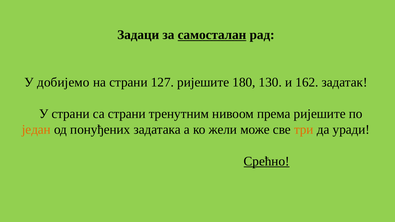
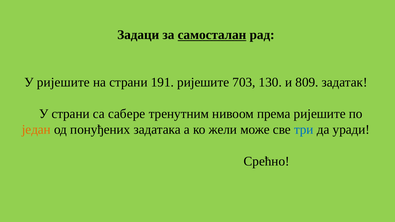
У добијемо: добијемо -> ријешите
127: 127 -> 191
180: 180 -> 703
162: 162 -> 809
са страни: страни -> сабере
три colour: orange -> blue
Срећно underline: present -> none
